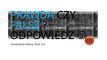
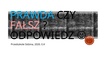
FAŁSZ colour: light blue -> pink
